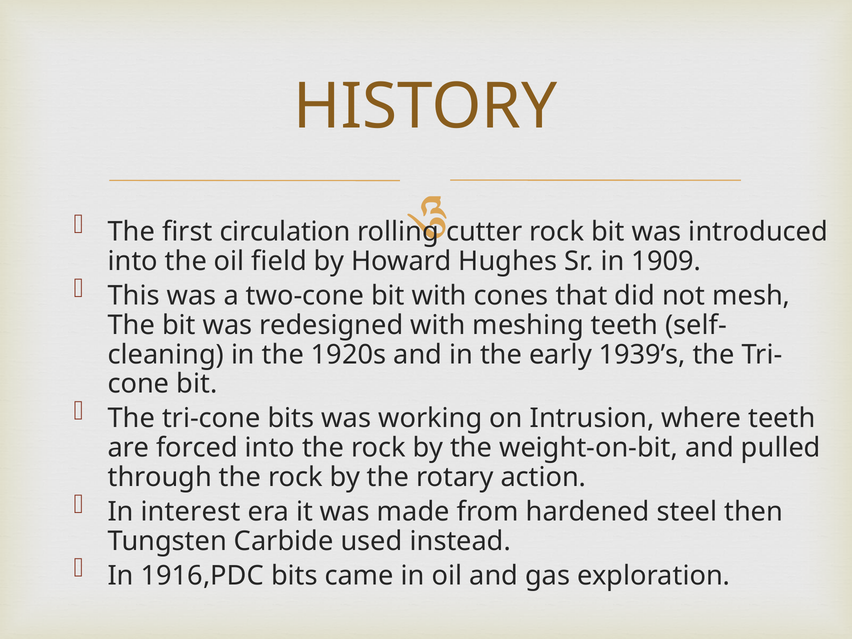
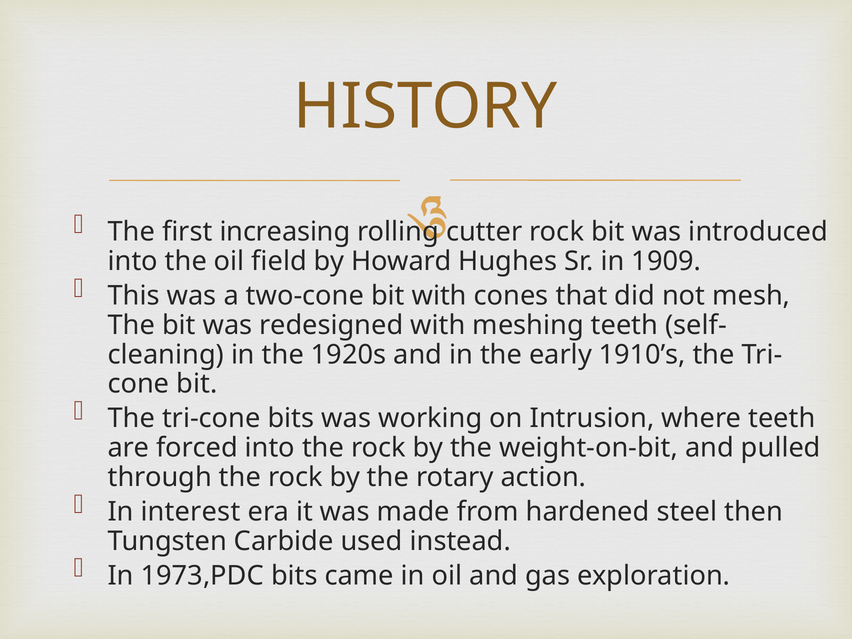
circulation: circulation -> increasing
1939’s: 1939’s -> 1910’s
1916,PDC: 1916,PDC -> 1973,PDC
